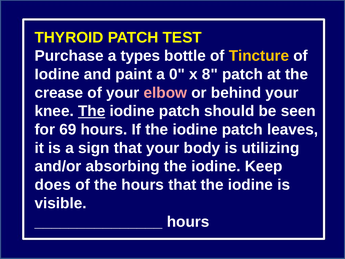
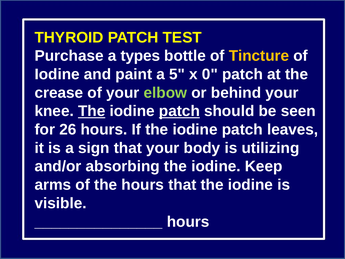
0: 0 -> 5
8: 8 -> 0
elbow colour: pink -> light green
patch at (179, 111) underline: none -> present
69: 69 -> 26
does: does -> arms
